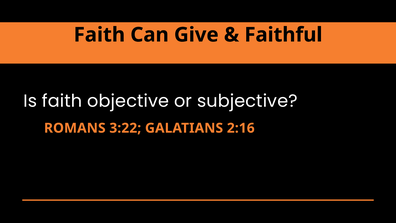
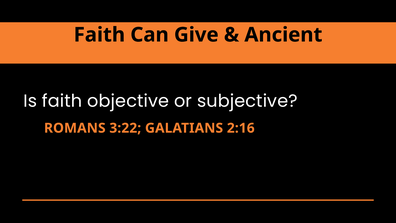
Faithful: Faithful -> Ancient
